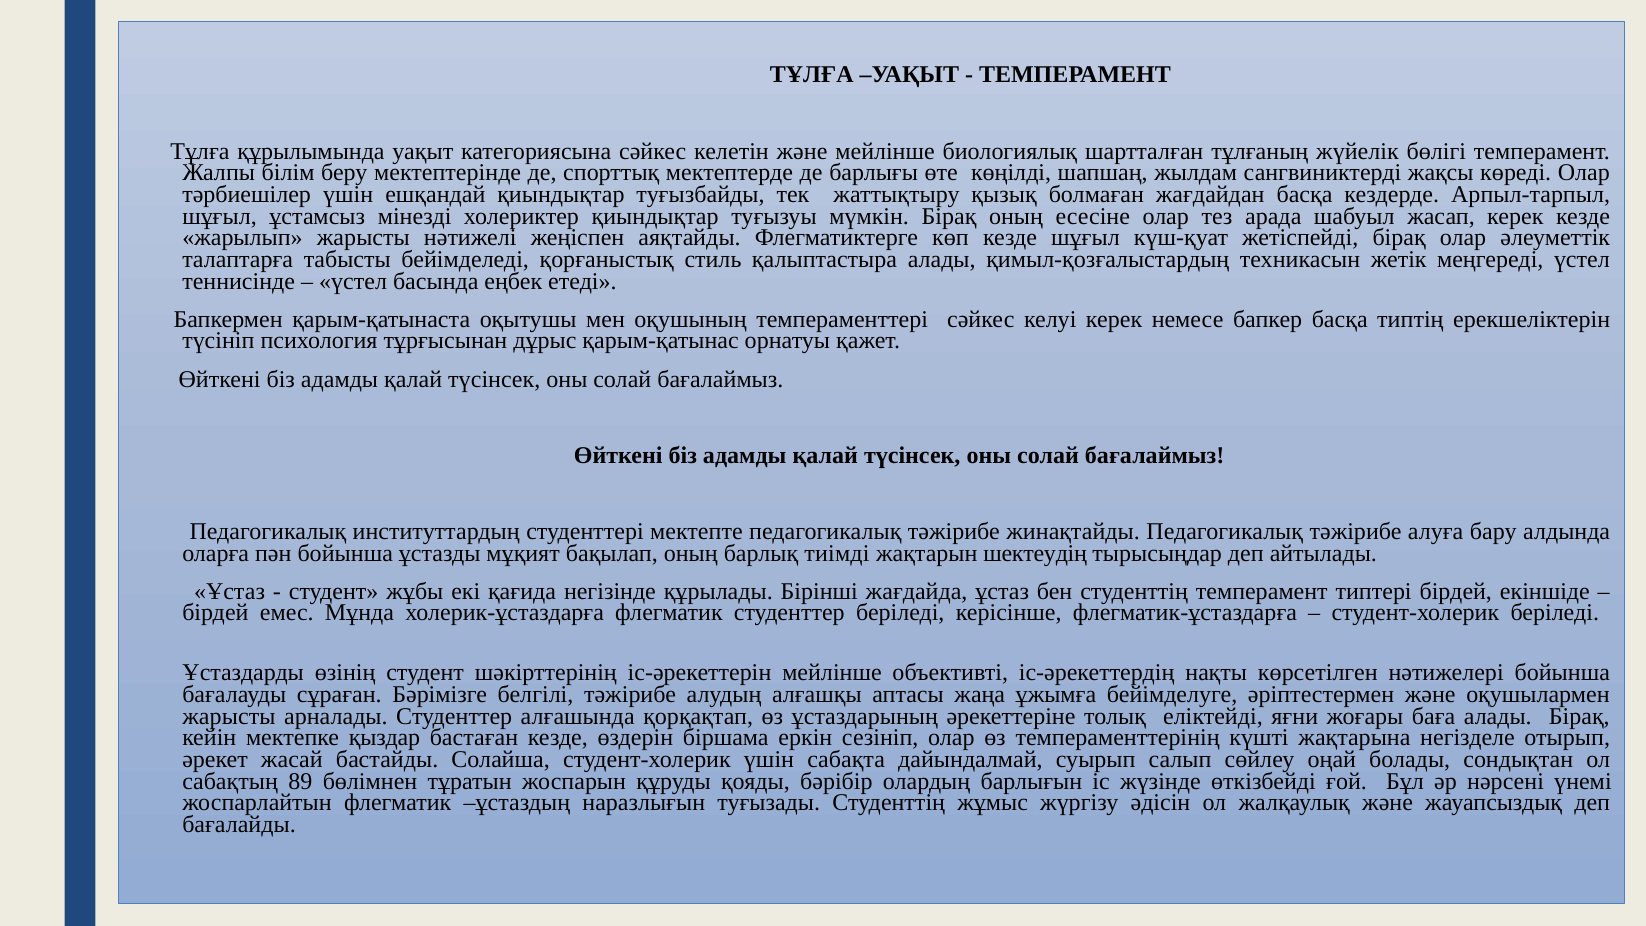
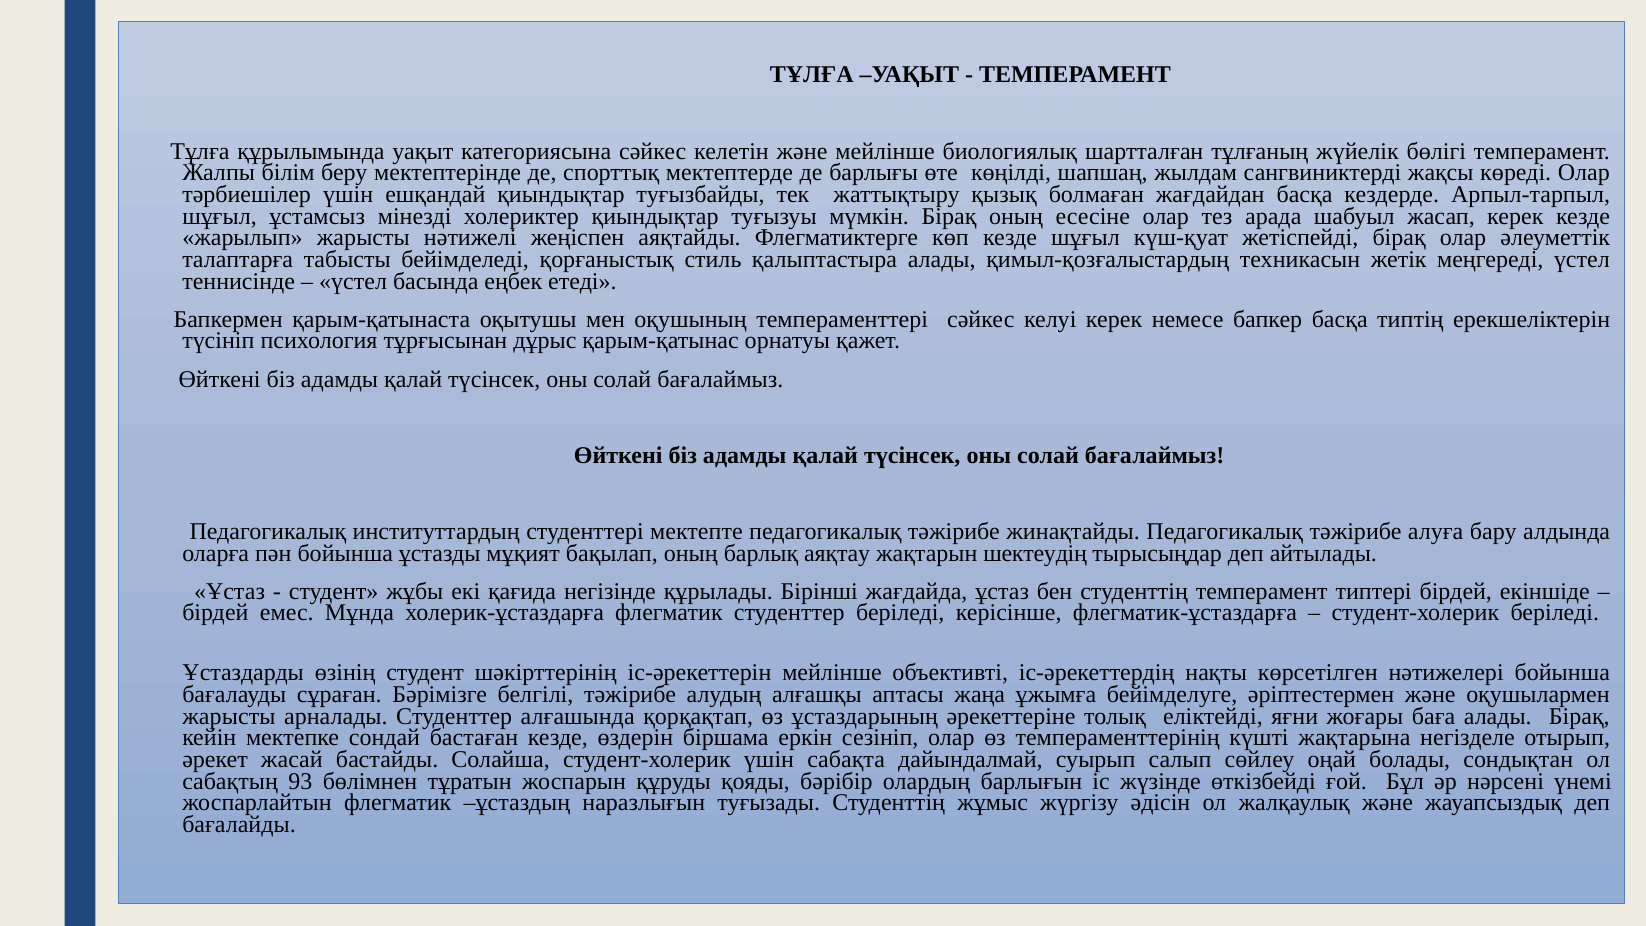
тиімді: тиімді -> аяқтау
қыздар: қыздар -> сондай
89: 89 -> 93
